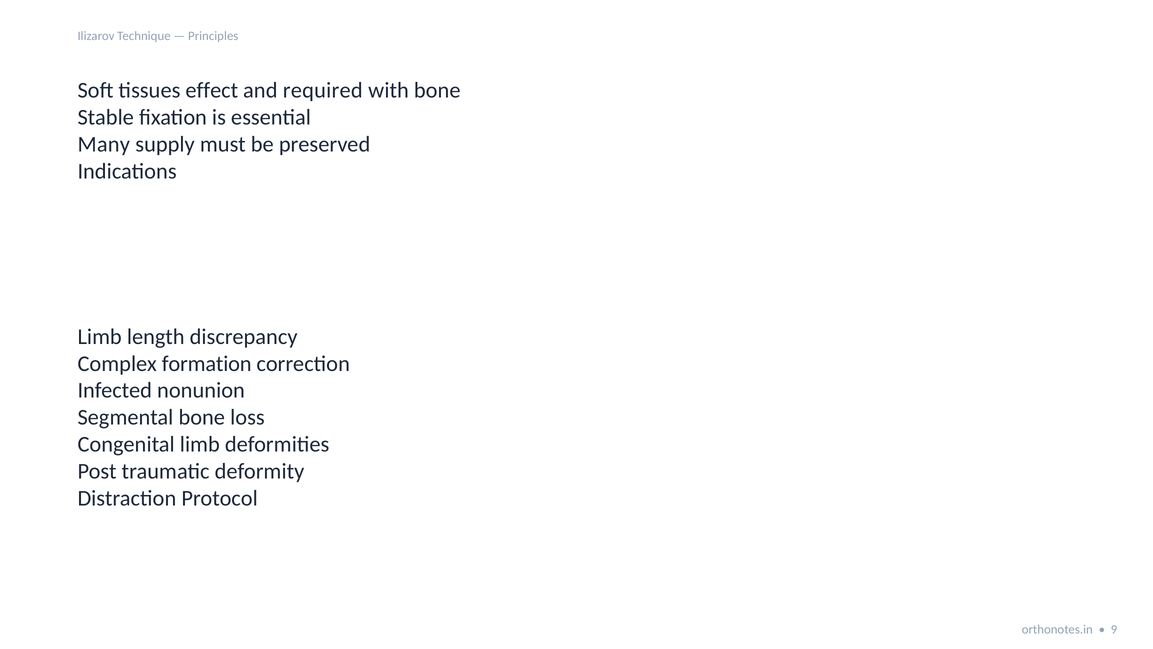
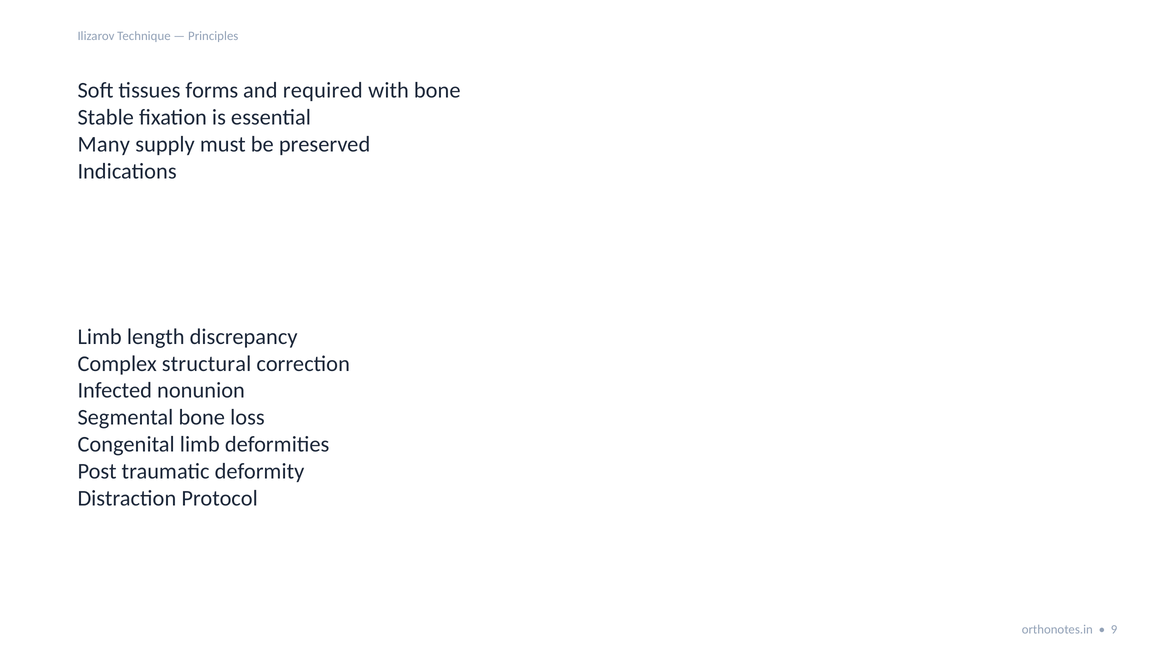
effect: effect -> forms
formation: formation -> structural
